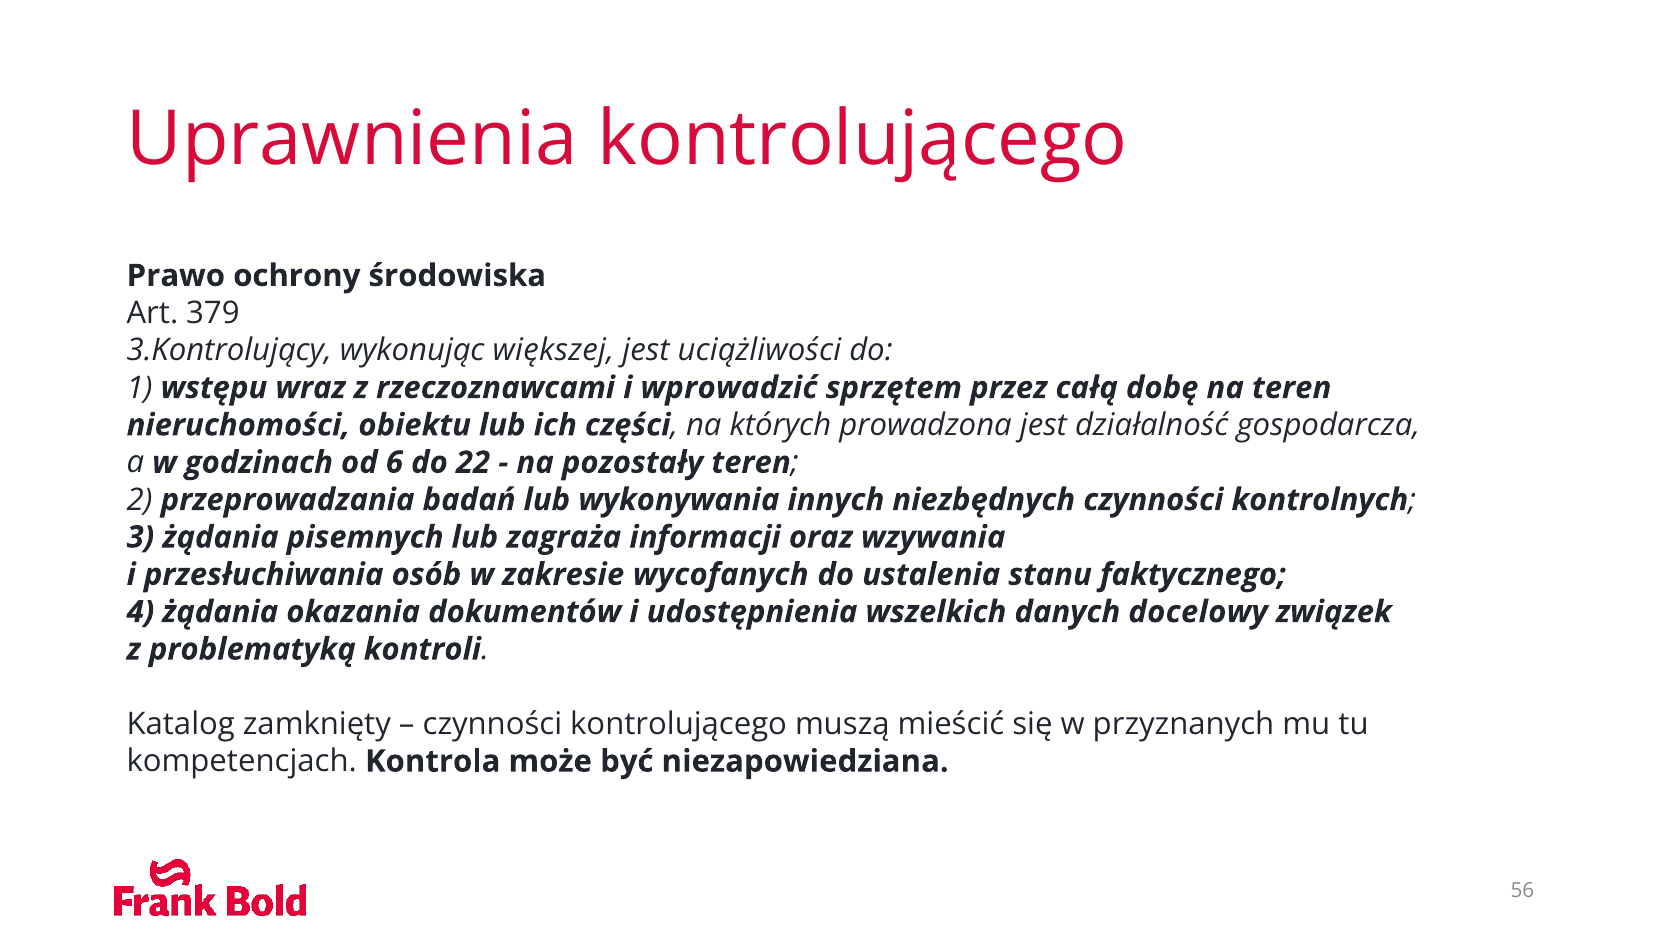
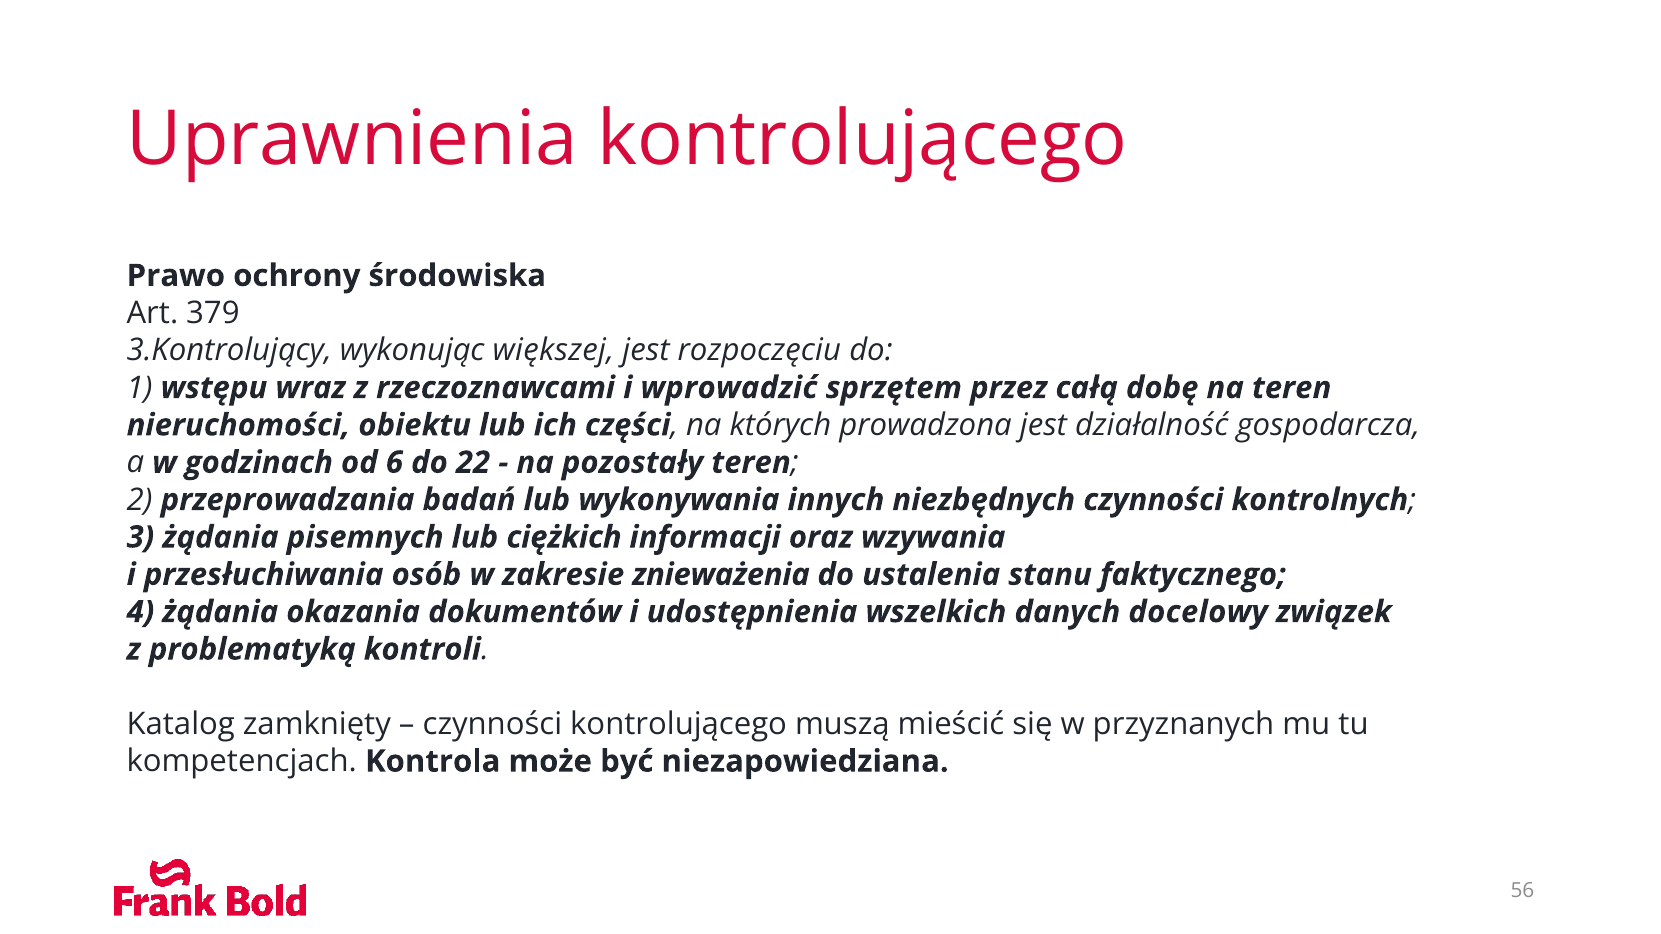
uciążliwości: uciążliwości -> rozpoczęciu
zagraża: zagraża -> ciężkich
wycofanych: wycofanych -> znieważenia
